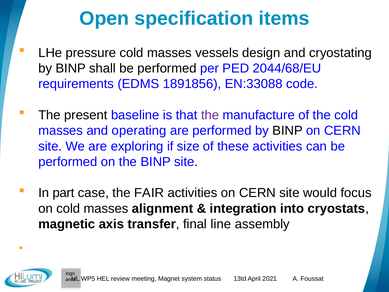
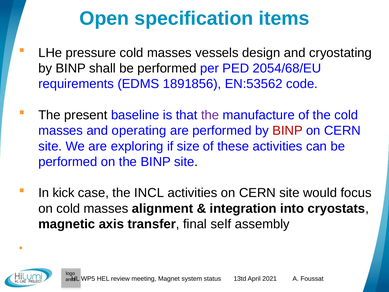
2044/68/EU: 2044/68/EU -> 2054/68/EU
EN:33088: EN:33088 -> EN:53562
BINP at (288, 131) colour: black -> red
part: part -> kick
FAIR: FAIR -> INCL
line: line -> self
